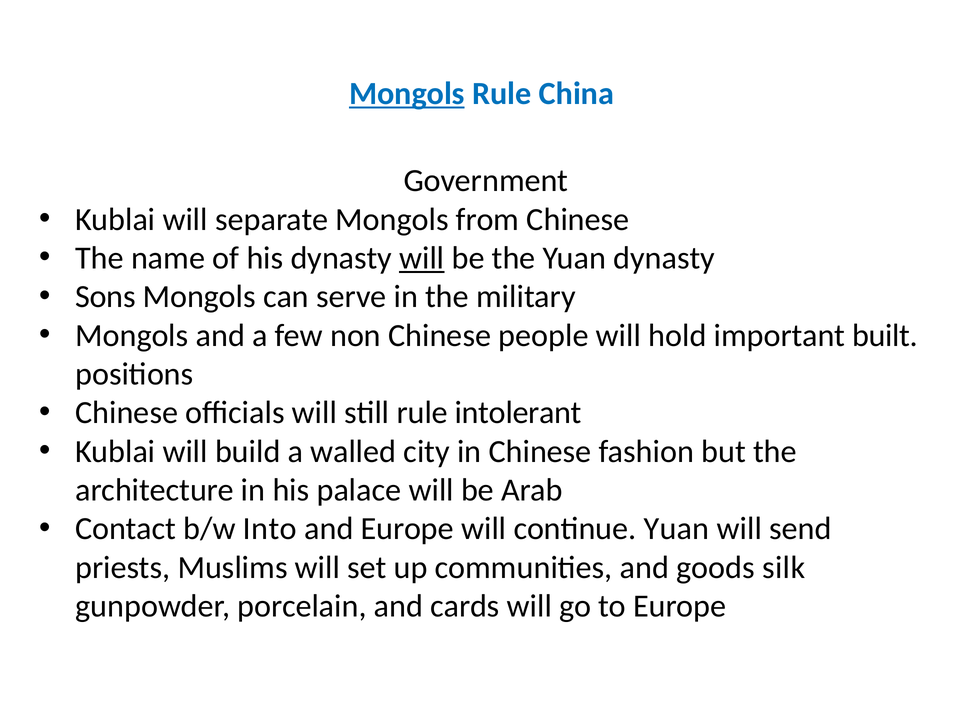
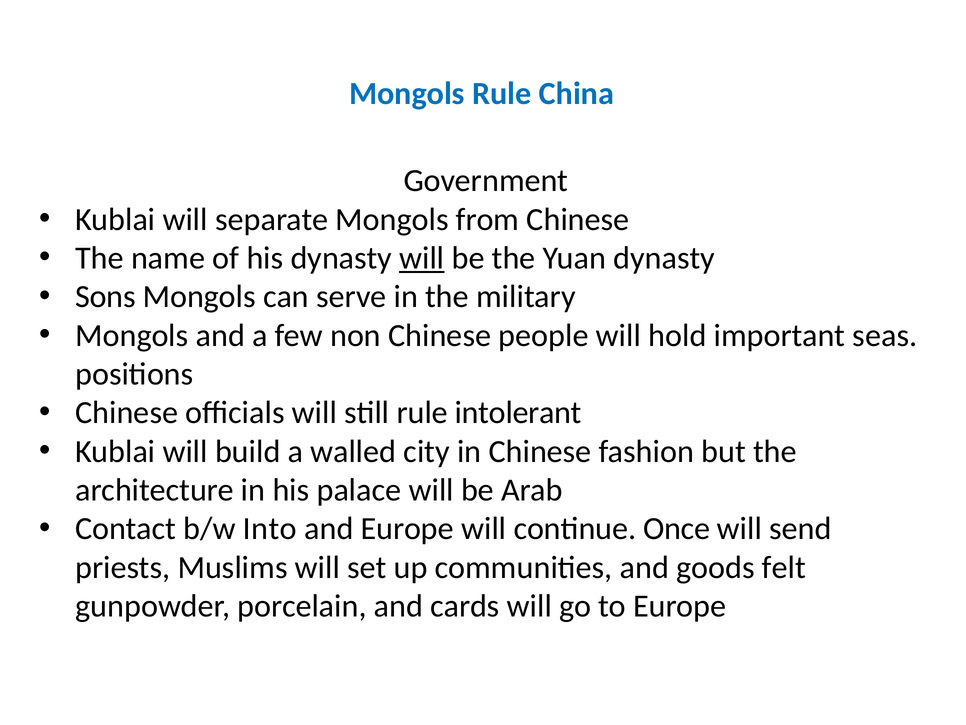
Mongols at (407, 93) underline: present -> none
built: built -> seas
continue Yuan: Yuan -> Once
silk: silk -> felt
